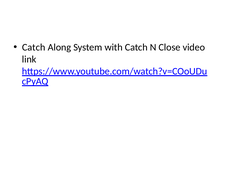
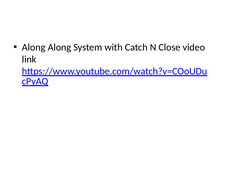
Catch at (34, 47): Catch -> Along
